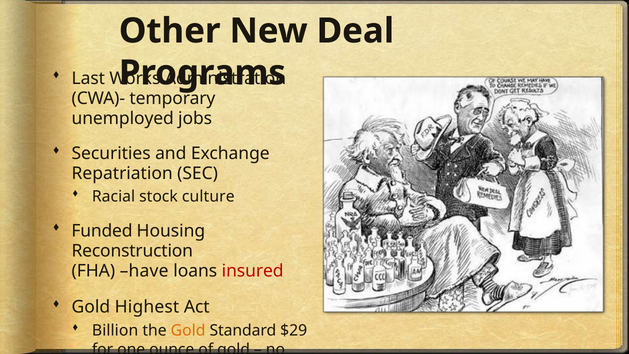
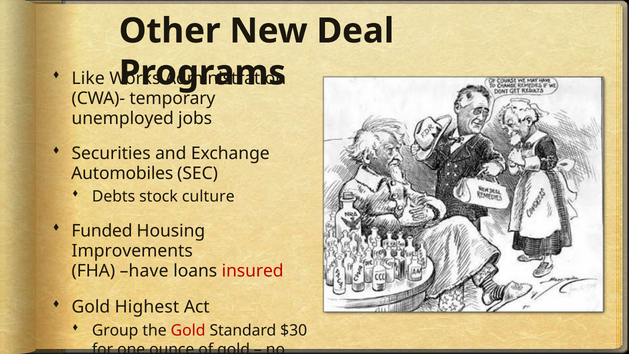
Last: Last -> Like
Repatriation: Repatriation -> Automobiles
Racial: Racial -> Debts
Reconstruction: Reconstruction -> Improvements
Billion: Billion -> Group
Gold at (188, 330) colour: orange -> red
$29: $29 -> $30
